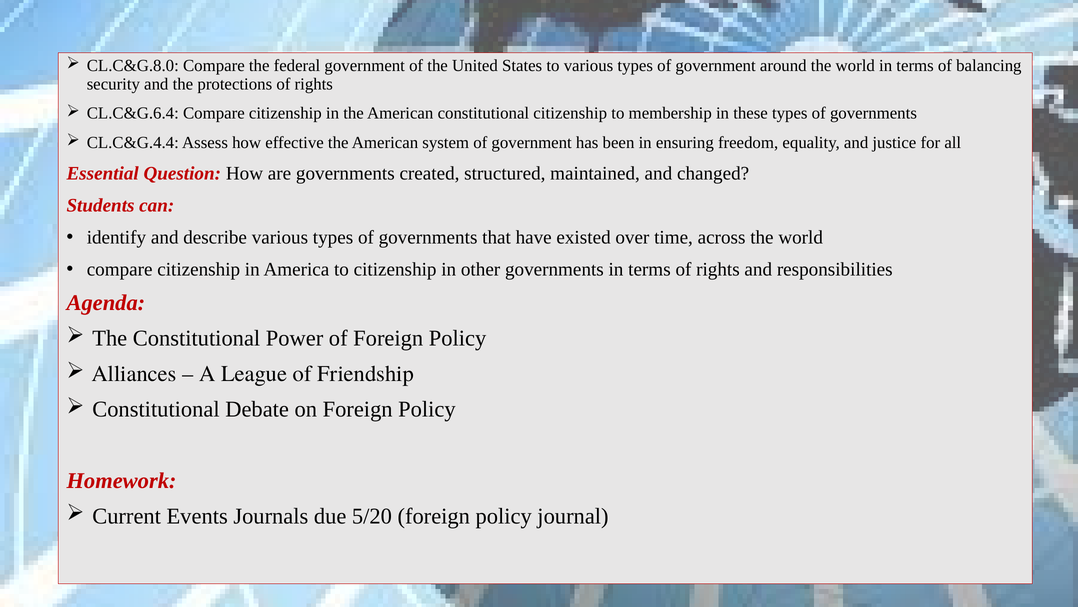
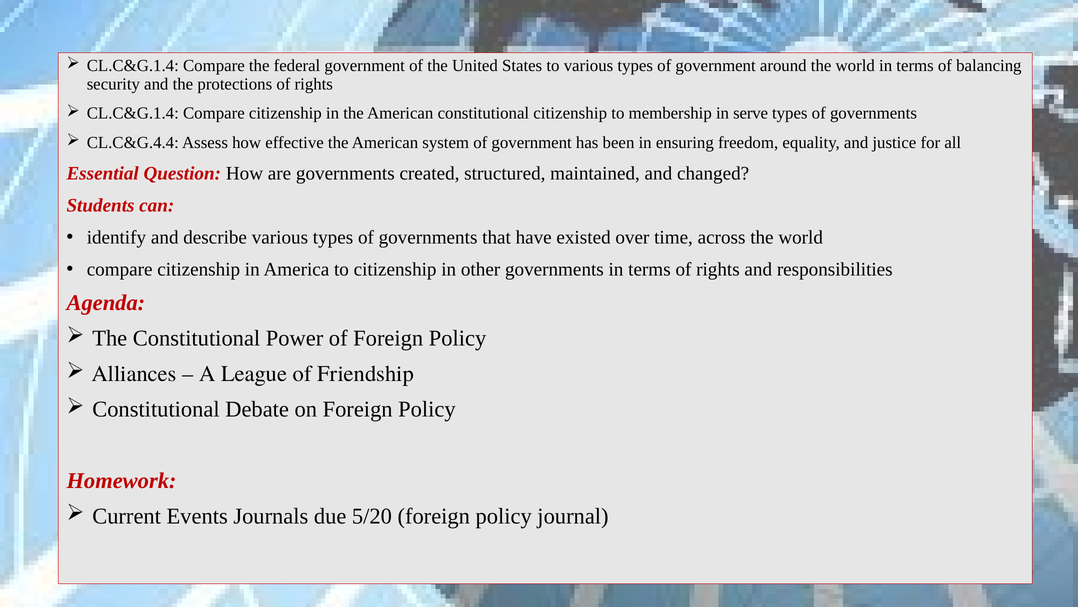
CL.C&G.8.0 at (133, 66): CL.C&G.8.0 -> CL.C&G.1.4
CL.C&G.6.4 at (133, 113): CL.C&G.6.4 -> CL.C&G.1.4
these: these -> serve
